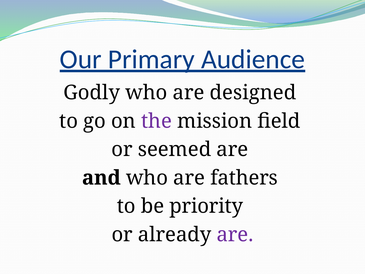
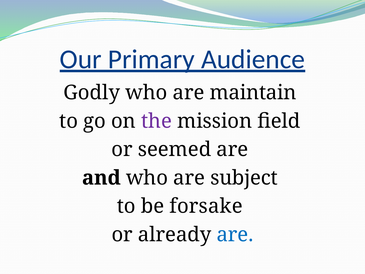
designed: designed -> maintain
fathers: fathers -> subject
priority: priority -> forsake
are at (235, 234) colour: purple -> blue
